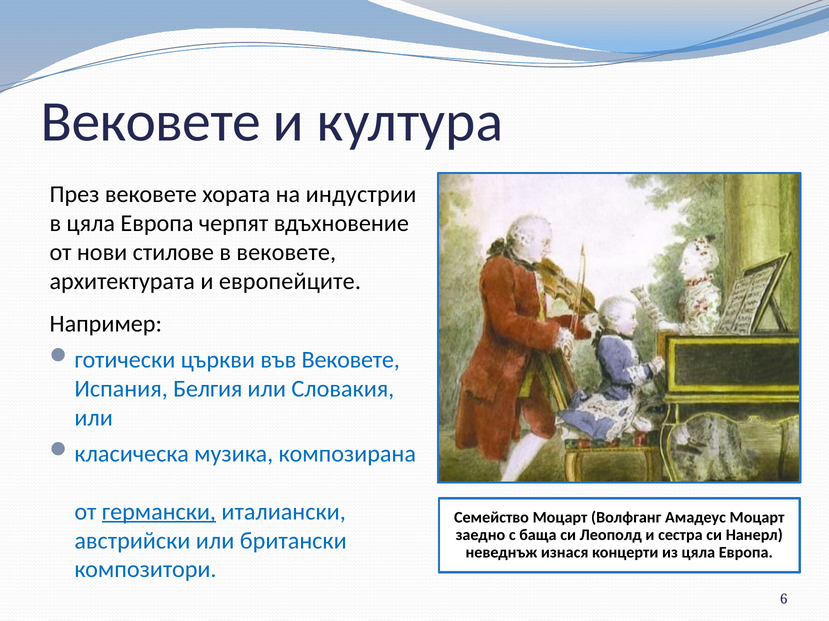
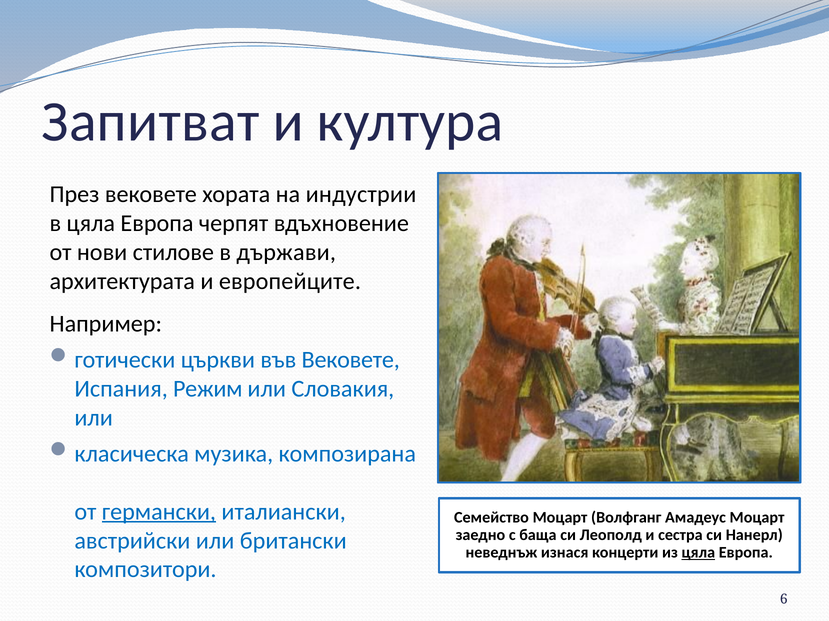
Вековете at (151, 122): Вековете -> Запитват
в вековете: вековете -> държави
Белгия: Белгия -> Режим
цяла at (698, 553) underline: none -> present
